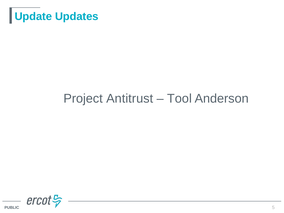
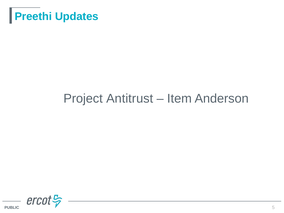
Update: Update -> Preethi
Tool: Tool -> Item
